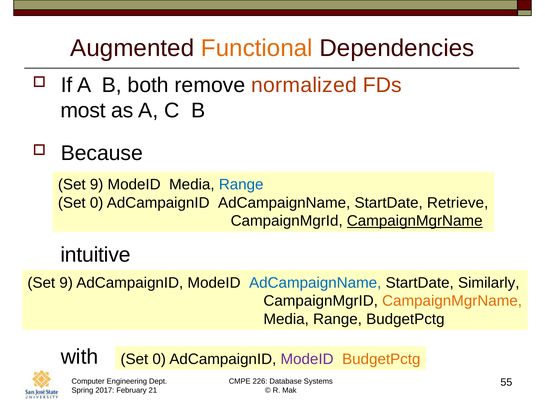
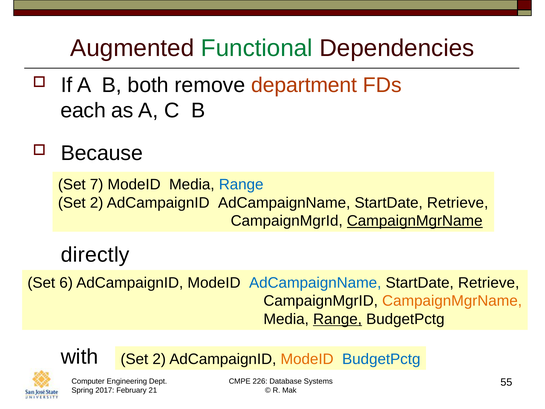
Functional colour: orange -> green
normalized: normalized -> department
most: most -> each
9 at (97, 185): 9 -> 7
0 at (97, 203): 0 -> 2
intuitive: intuitive -> directly
9 at (66, 283): 9 -> 6
Similarly at (489, 283): Similarly -> Retrieve
Range at (338, 319) underline: none -> present
0 at (159, 359): 0 -> 2
ModeID at (307, 359) colour: purple -> orange
BudgetPctg at (381, 359) colour: orange -> blue
